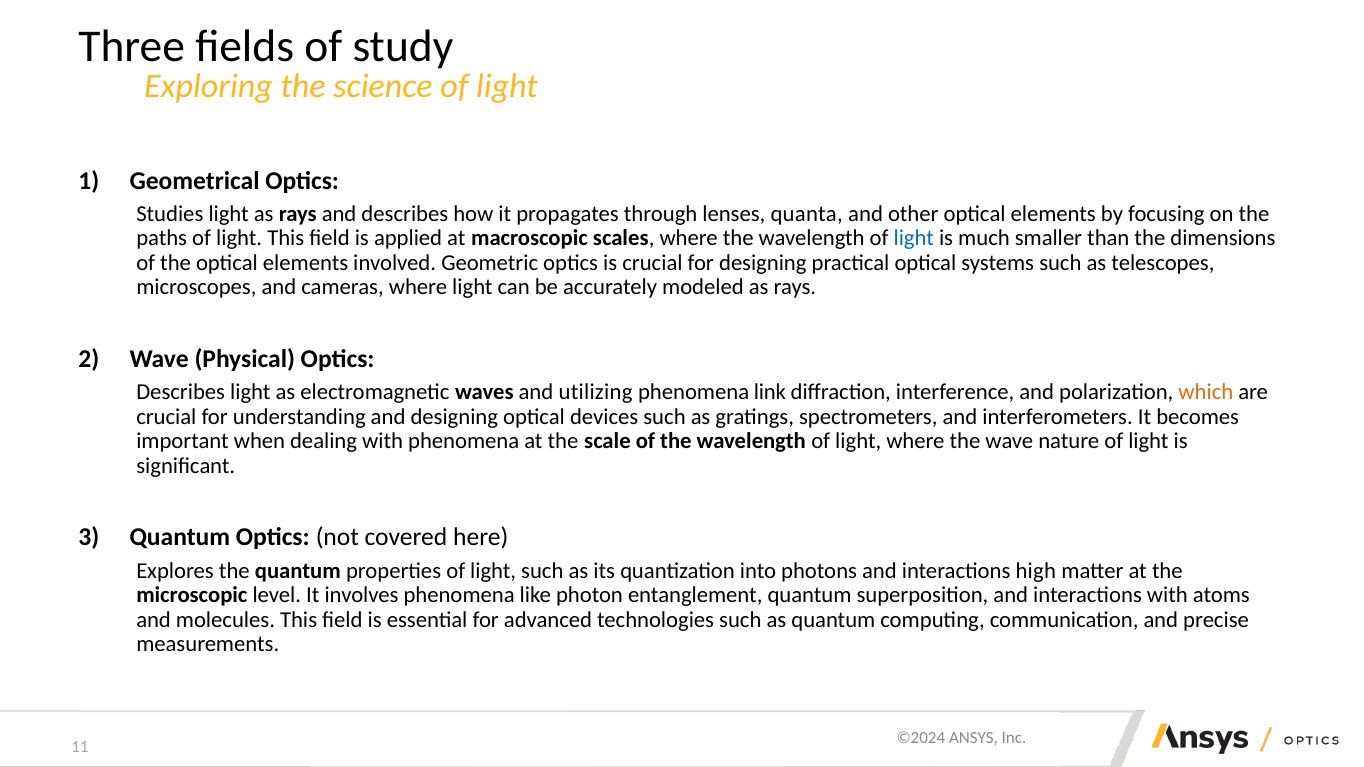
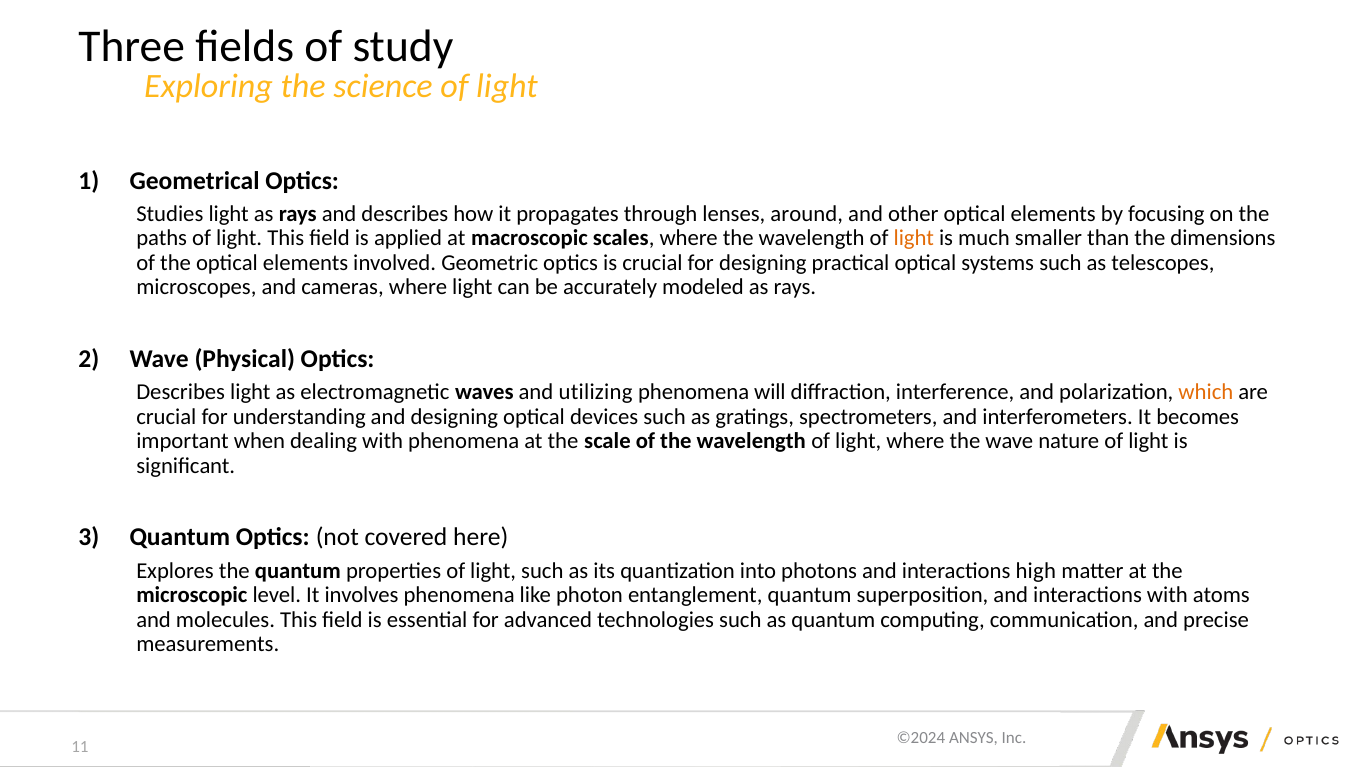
quanta: quanta -> around
light at (914, 238) colour: blue -> orange
link: link -> will
